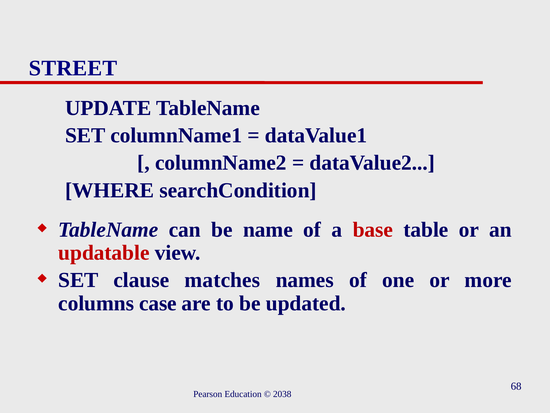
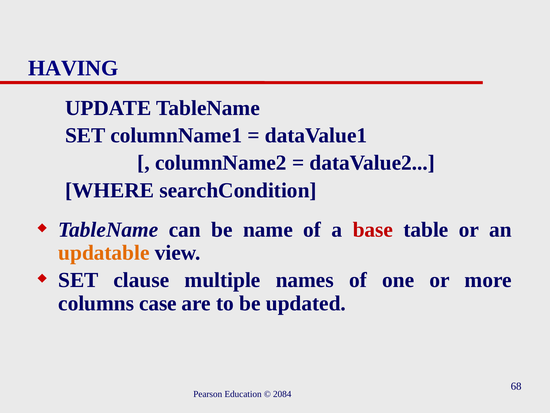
STREET: STREET -> HAVING
updatable colour: red -> orange
matches: matches -> multiple
2038: 2038 -> 2084
